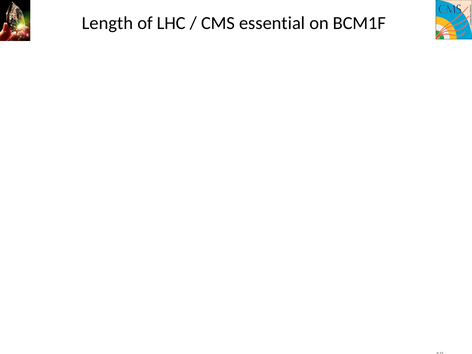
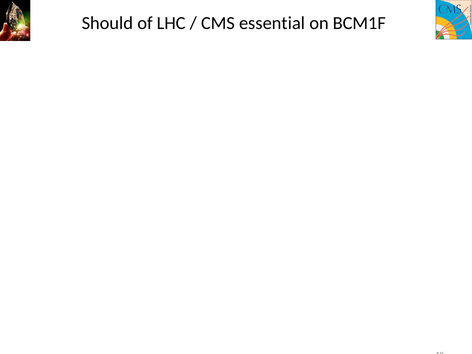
Length: Length -> Should
